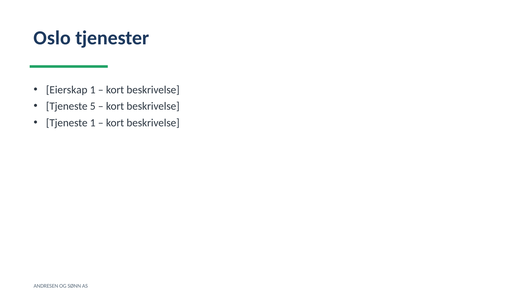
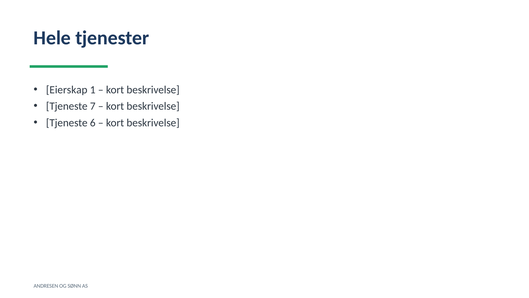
Oslo: Oslo -> Hele
5: 5 -> 7
Tjeneste 1: 1 -> 6
